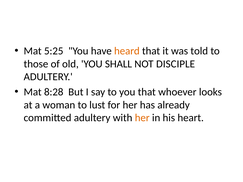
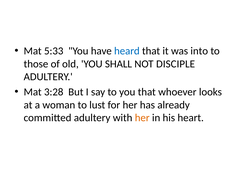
5:25: 5:25 -> 5:33
heard colour: orange -> blue
told: told -> into
8:28: 8:28 -> 3:28
